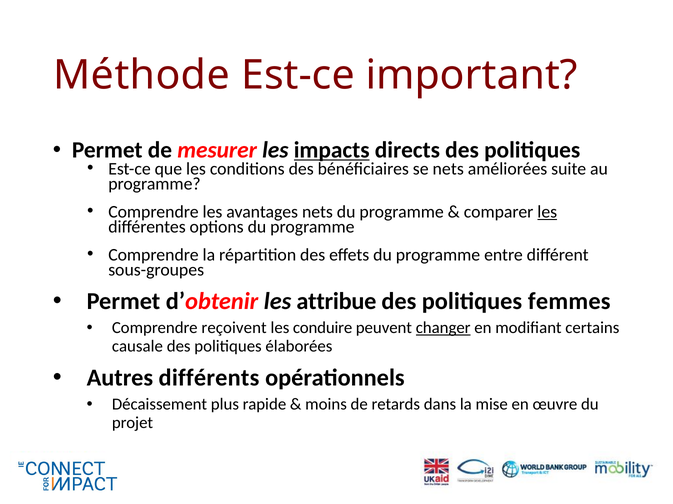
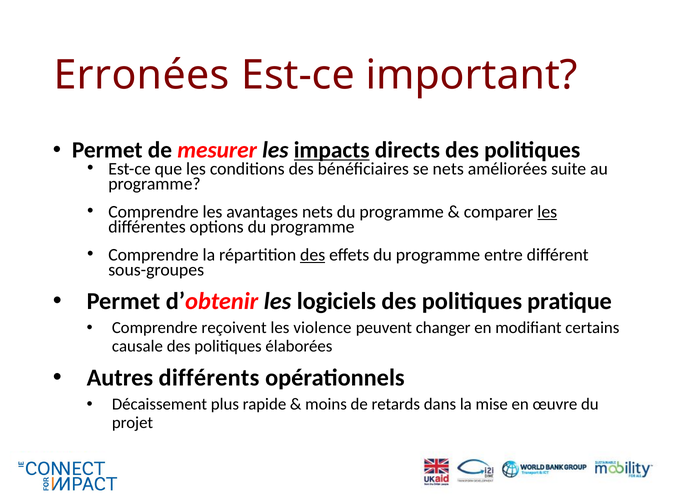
Méthode: Méthode -> Erronées
des at (313, 255) underline: none -> present
attribue: attribue -> logiciels
femmes: femmes -> pratique
conduire: conduire -> violence
changer underline: present -> none
